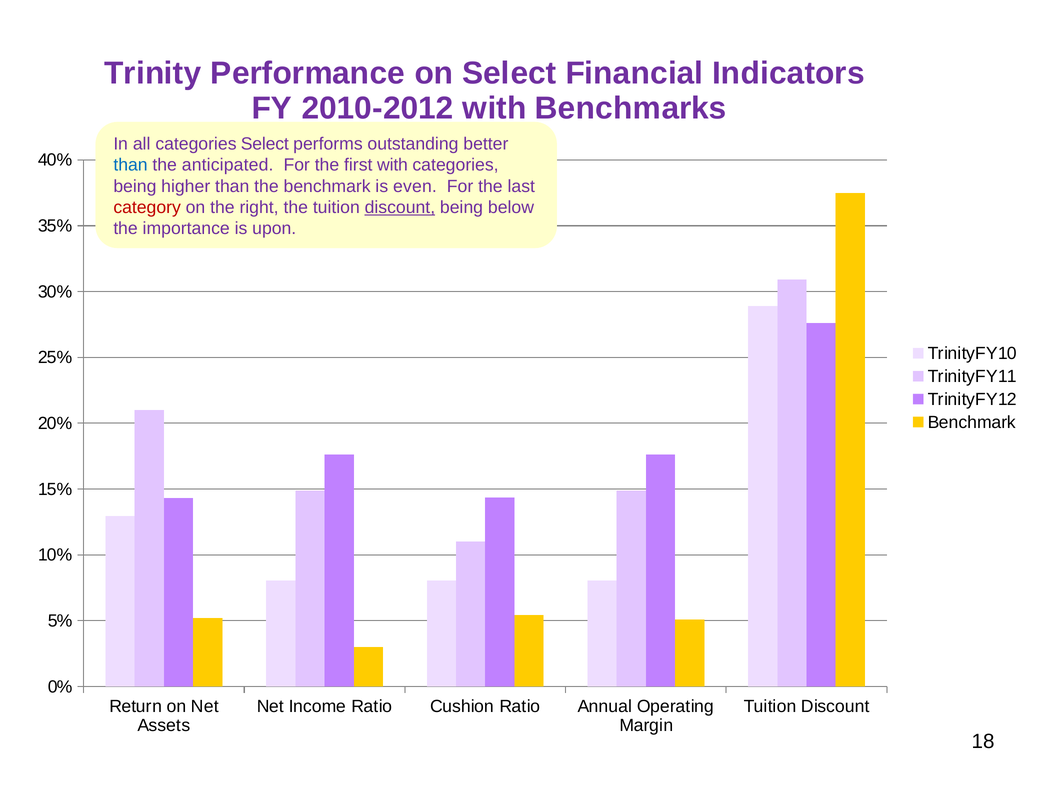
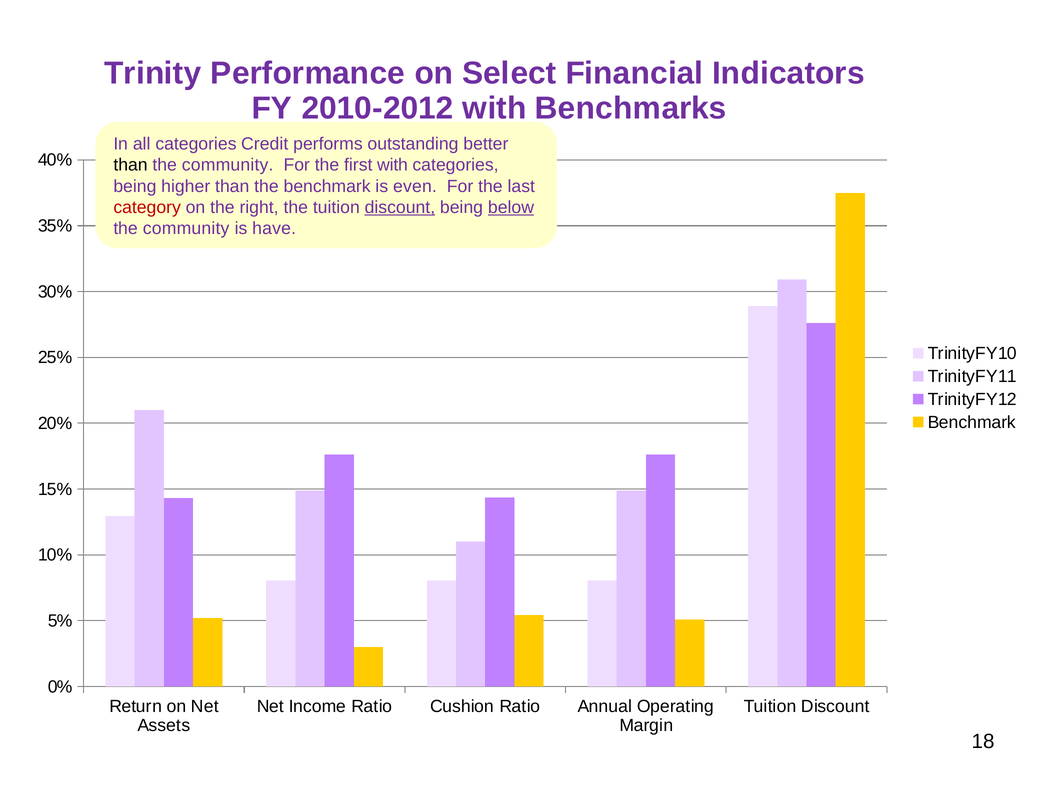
categories Select: Select -> Credit
than at (131, 165) colour: blue -> black
anticipated at (228, 165): anticipated -> community
below underline: none -> present
importance at (186, 229): importance -> community
upon: upon -> have
